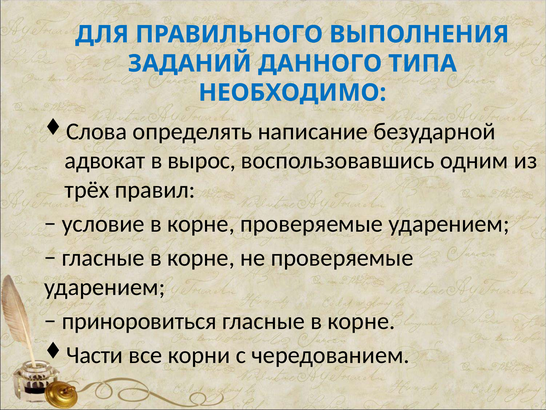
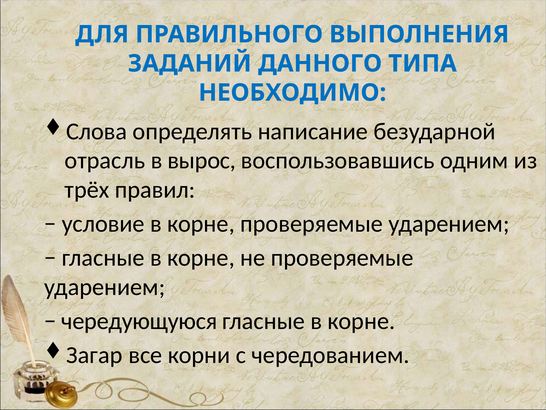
адвокат: адвокат -> отрасль
приноровиться: приноровиться -> чередующуюся
Части: Части -> Загар
